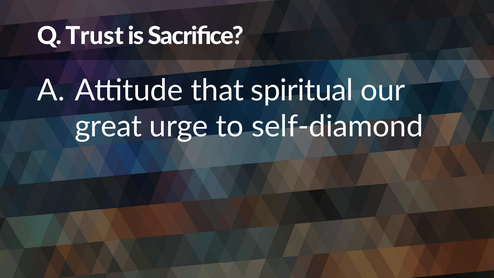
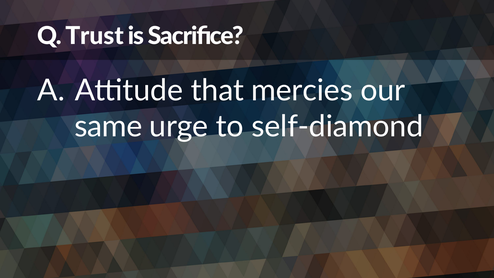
spiritual: spiritual -> mercies
great: great -> same
